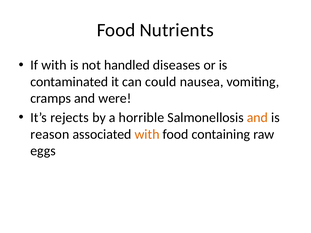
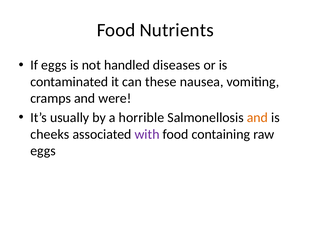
If with: with -> eggs
could: could -> these
rejects: rejects -> usually
reason: reason -> cheeks
with at (147, 134) colour: orange -> purple
